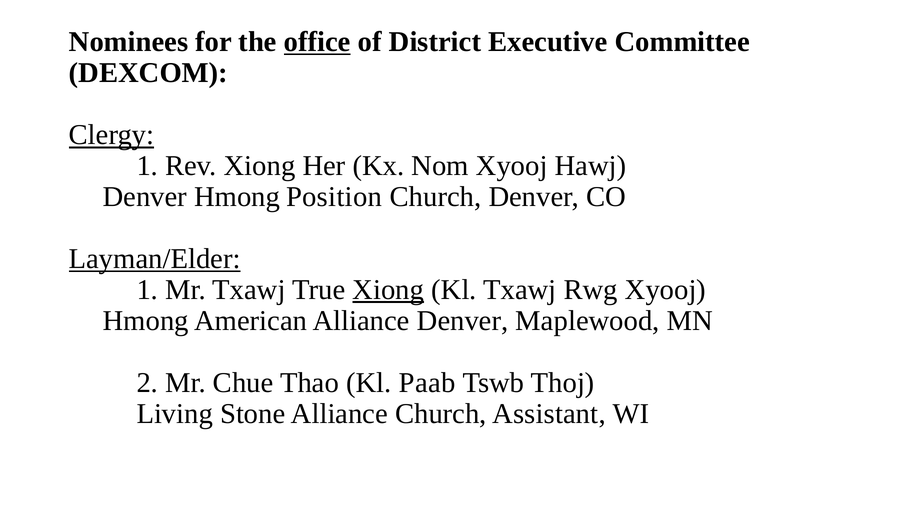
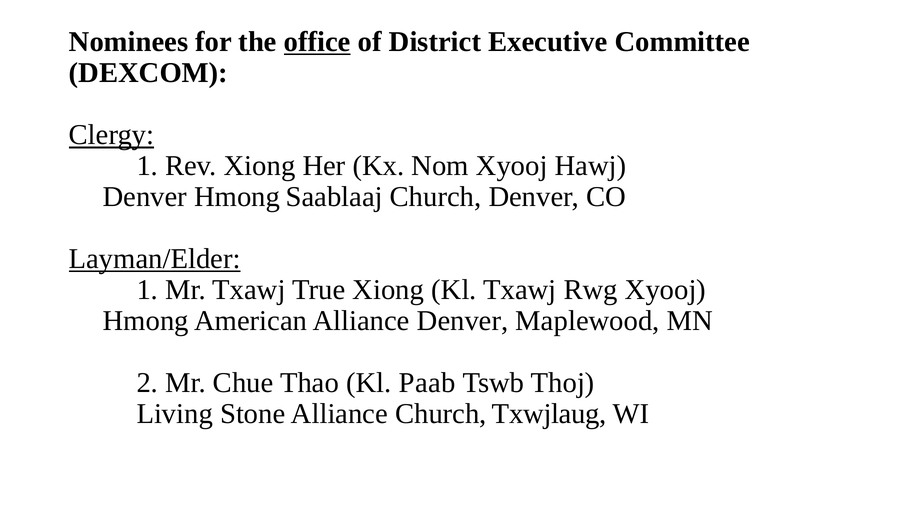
Position: Position -> Saablaaj
Xiong at (388, 290) underline: present -> none
Assistant: Assistant -> Txwjlaug
